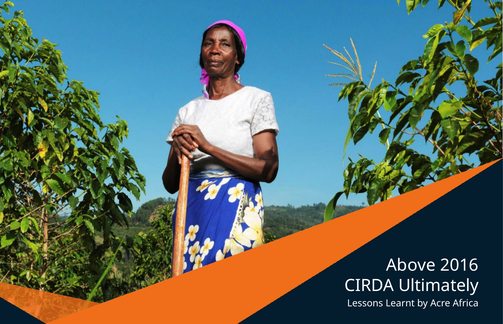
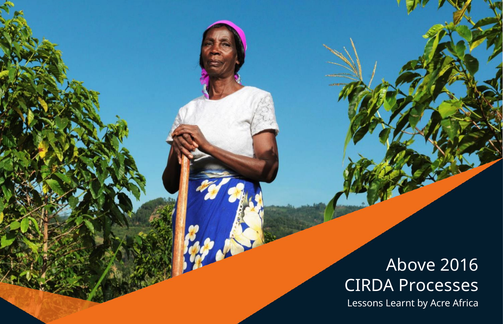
Ultimately: Ultimately -> Processes
